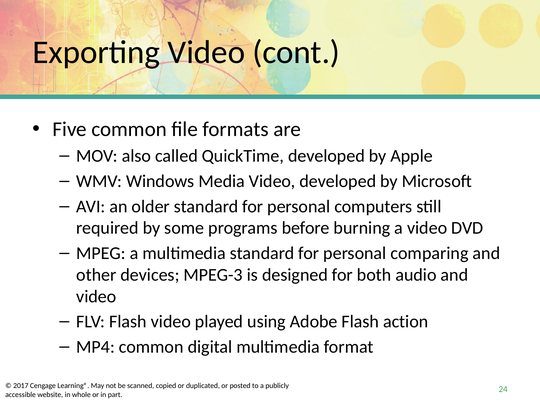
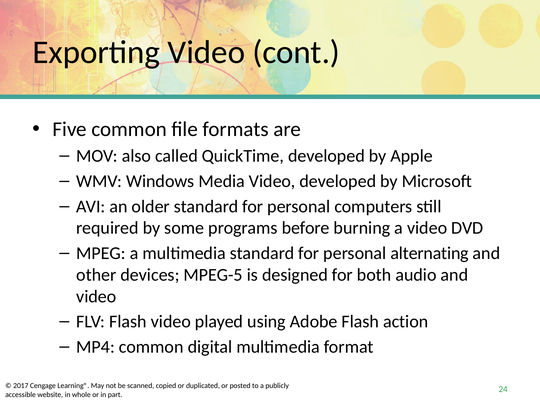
comparing: comparing -> alternating
MPEG-3: MPEG-3 -> MPEG-5
